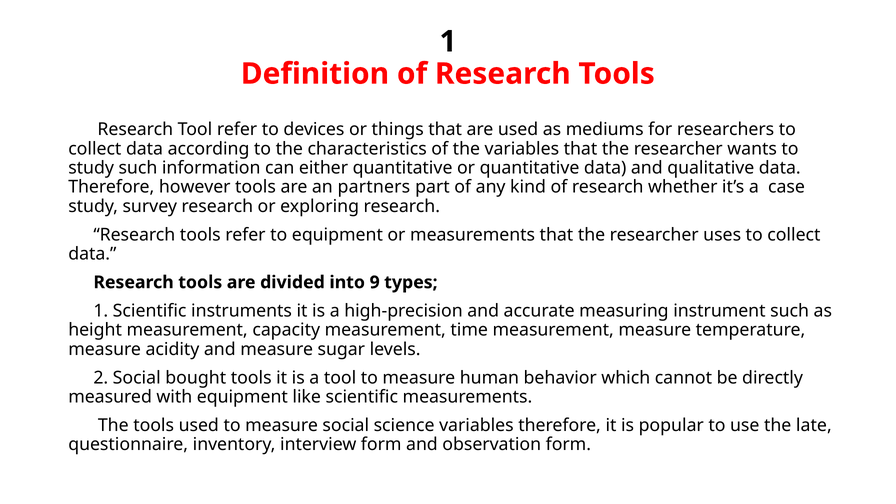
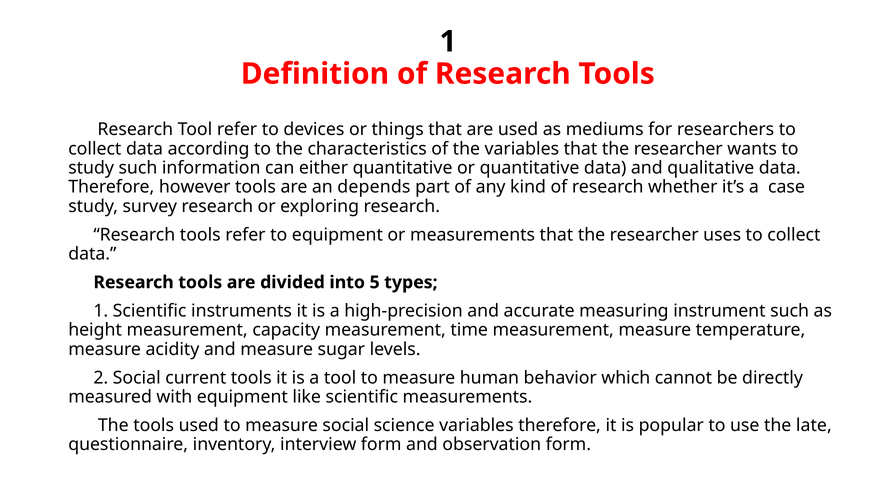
partners: partners -> depends
9: 9 -> 5
bought: bought -> current
